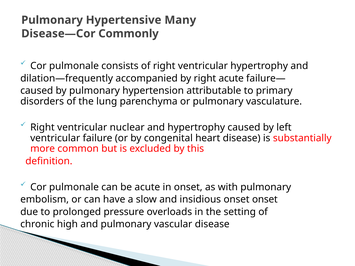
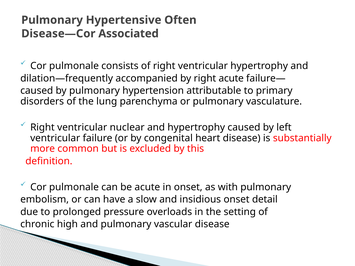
Many: Many -> Often
Commonly: Commonly -> Associated
onset onset: onset -> detail
